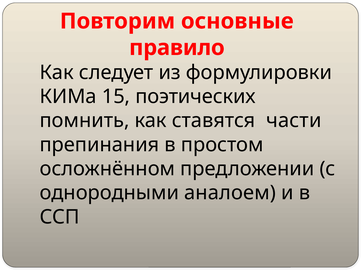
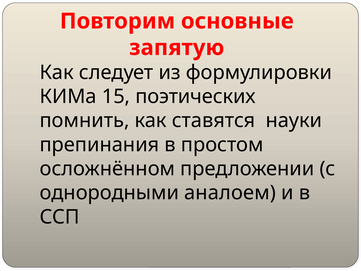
правило: правило -> запятую
части: части -> науки
